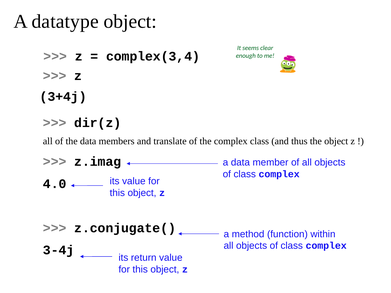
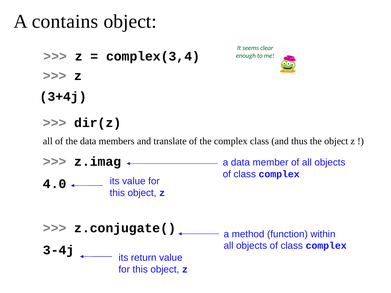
datatype: datatype -> contains
